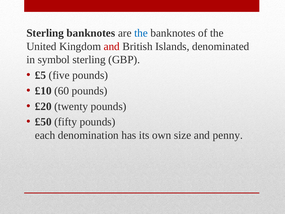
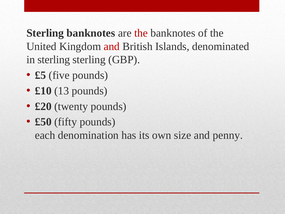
the at (141, 33) colour: blue -> red
in symbol: symbol -> sterling
60: 60 -> 13
